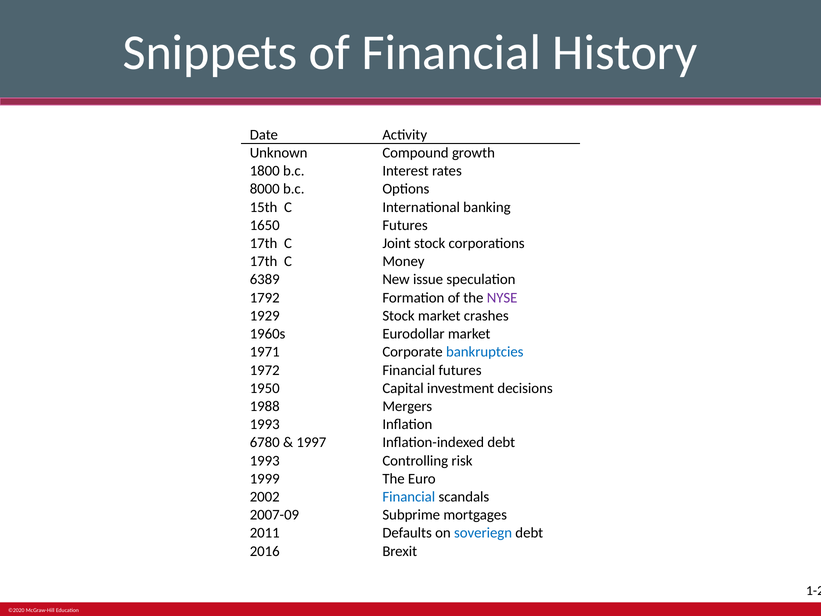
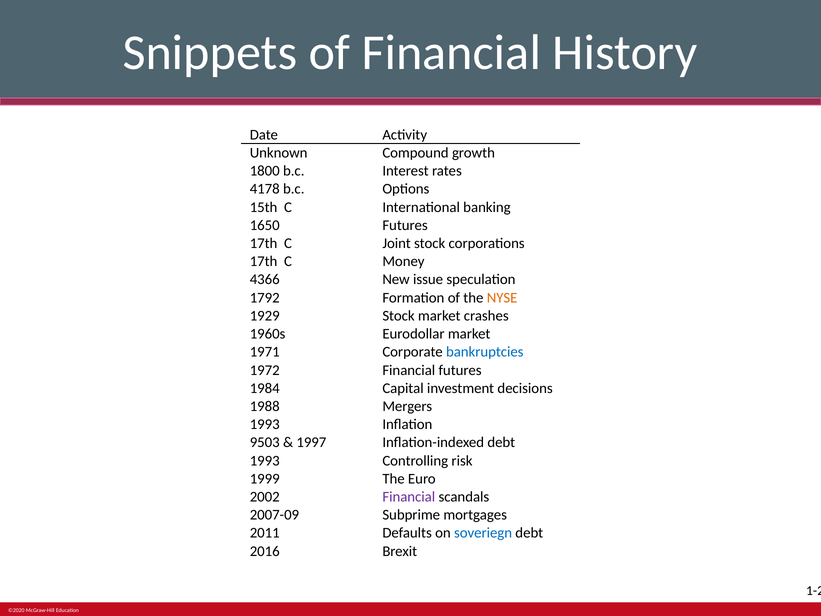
8000: 8000 -> 4178
6389: 6389 -> 4366
NYSE colour: purple -> orange
1950: 1950 -> 1984
6780: 6780 -> 9503
Financial at (409, 497) colour: blue -> purple
